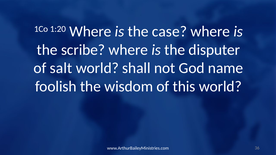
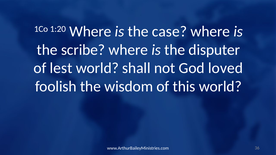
salt: salt -> lest
name: name -> loved
